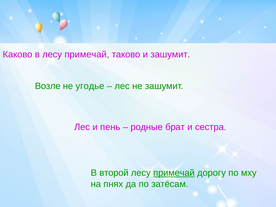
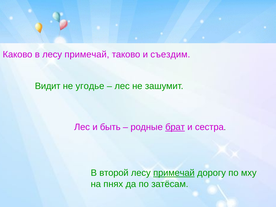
и зашумит: зашумит -> съездим
Возле: Возле -> Видит
пень: пень -> быть
брат underline: none -> present
